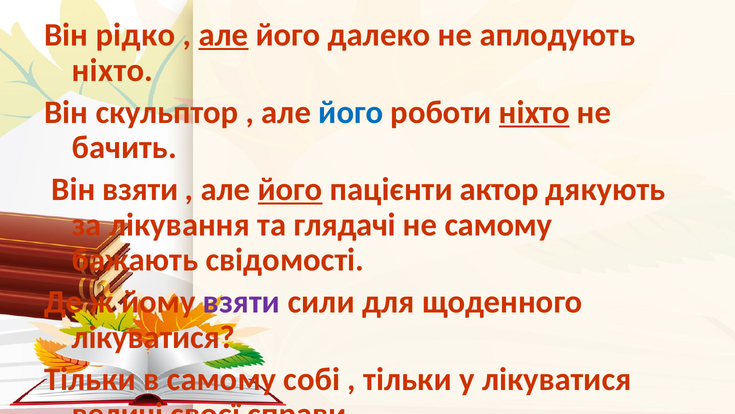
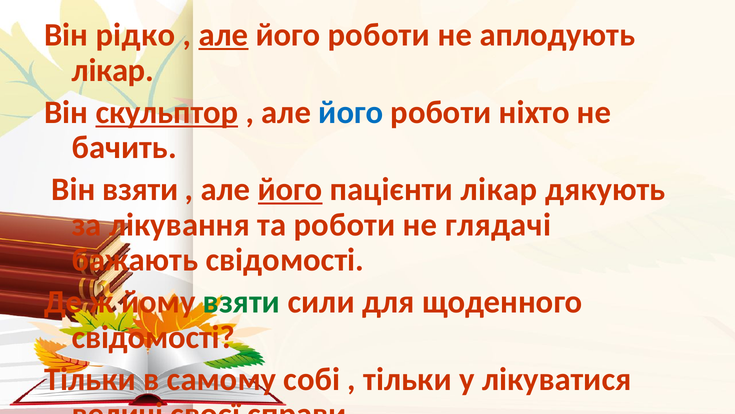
далеко at (379, 35): далеко -> роботи
ніхто at (112, 70): ніхто -> лікар
скульптор underline: none -> present
ніхто at (534, 112) underline: present -> none
пацієнти актор: актор -> лікар
та глядачі: глядачі -> роботи
не самому: самому -> глядачі
взяти at (241, 302) colour: purple -> green
лікуватися at (153, 337): лікуватися -> свідомості
